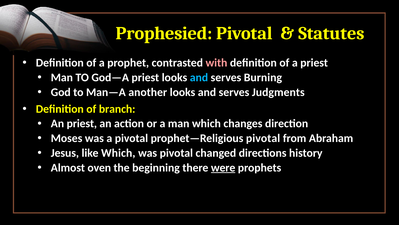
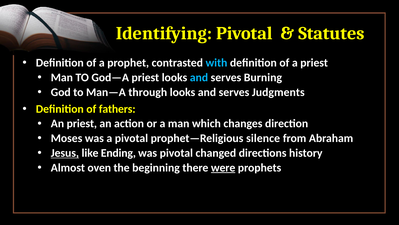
Prophesied: Prophesied -> Identifying
with colour: pink -> light blue
another: another -> through
branch: branch -> fathers
prophet—Religious pivotal: pivotal -> silence
Jesus underline: none -> present
like Which: Which -> Ending
